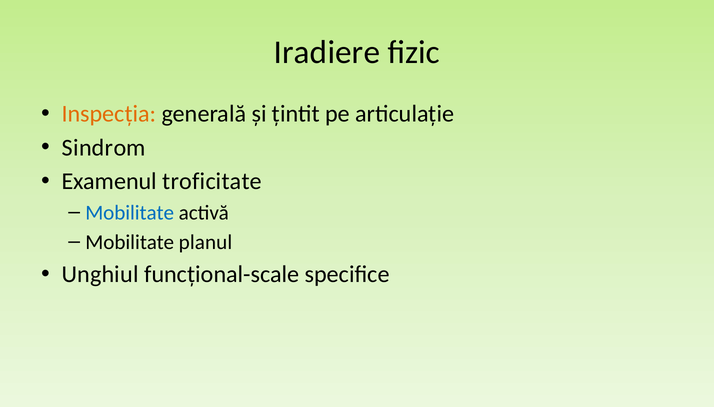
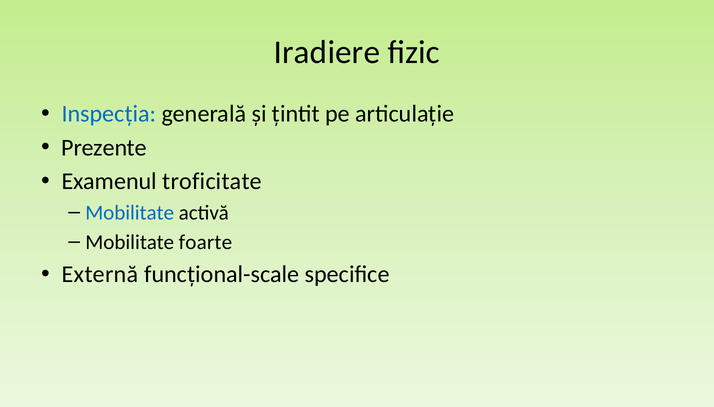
Inspecția colour: orange -> blue
Sindrom: Sindrom -> Prezente
planul: planul -> foarte
Unghiul: Unghiul -> Externă
